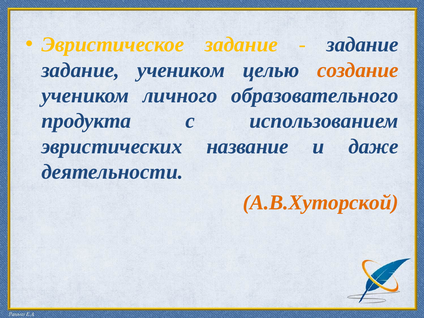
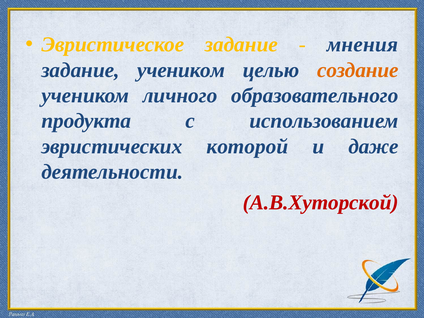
задание at (363, 45): задание -> мнения
название: название -> которой
А.В.Хуторской colour: orange -> red
